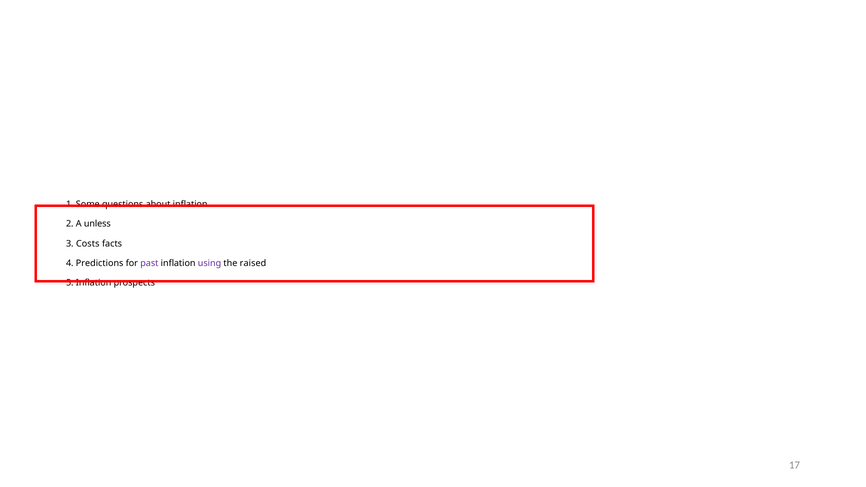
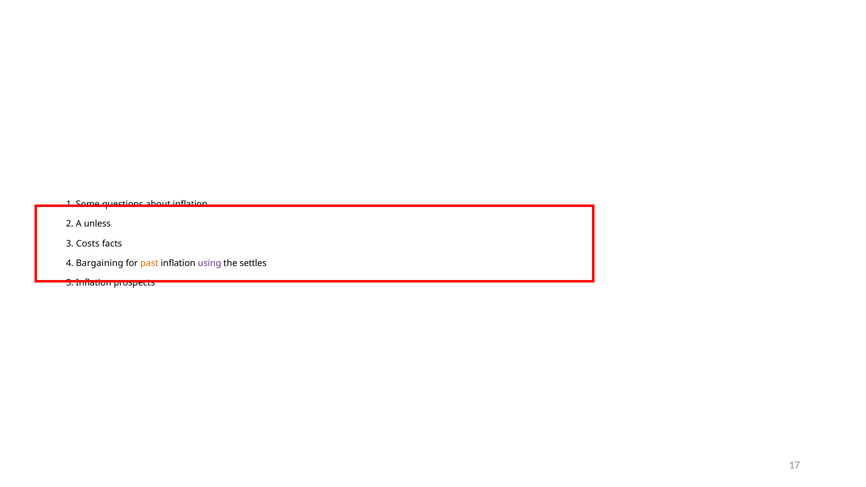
Predictions: Predictions -> Bargaining
past colour: purple -> orange
raised: raised -> settles
